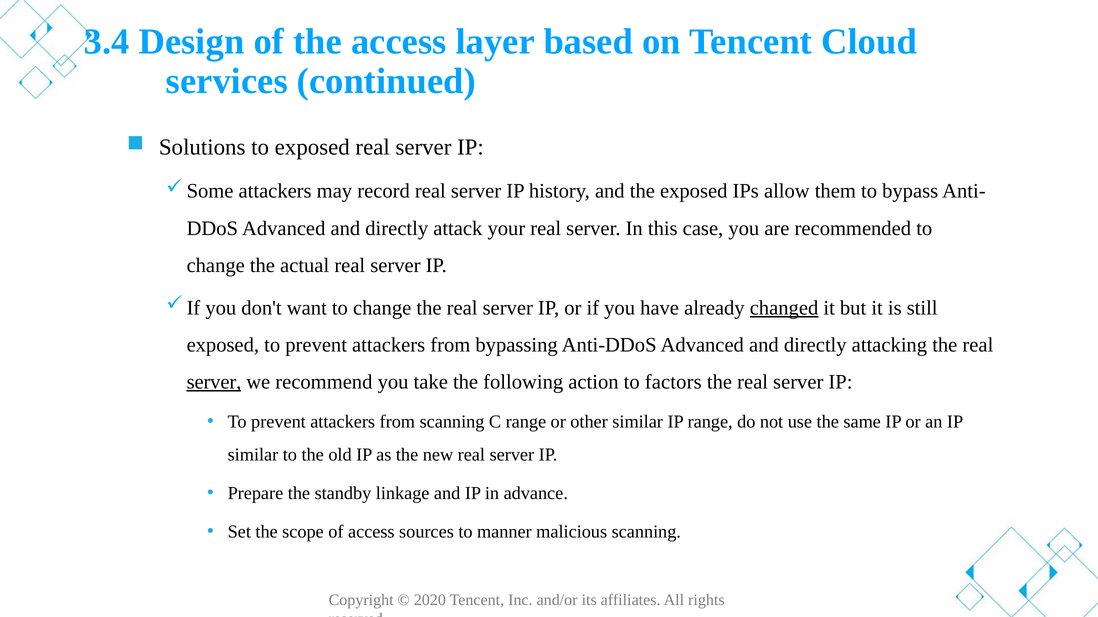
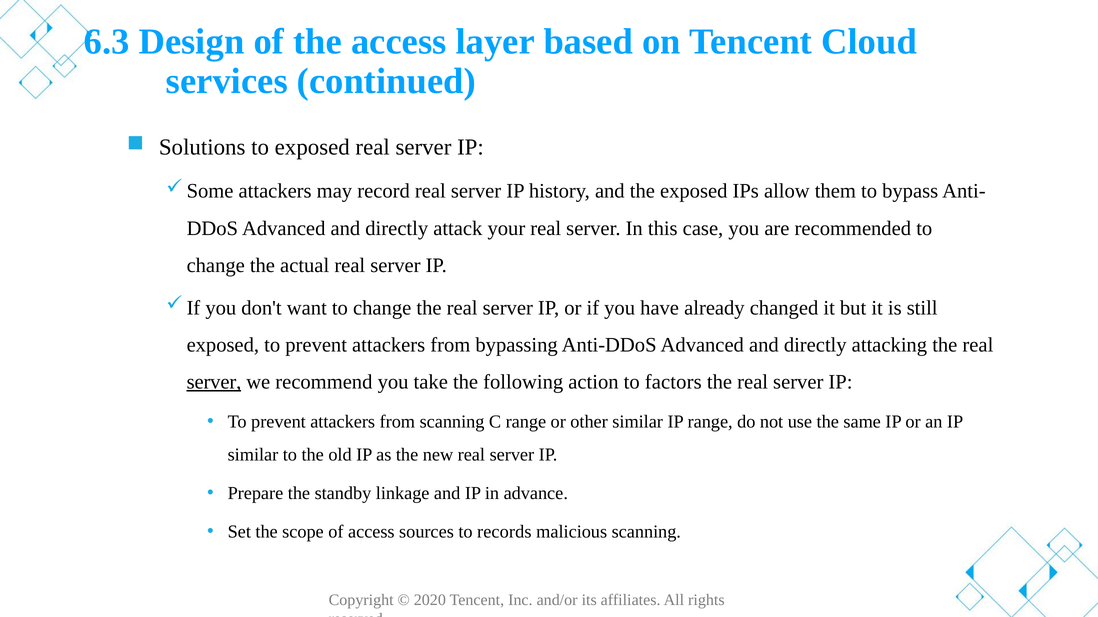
3.4: 3.4 -> 6.3
changed underline: present -> none
manner: manner -> records
